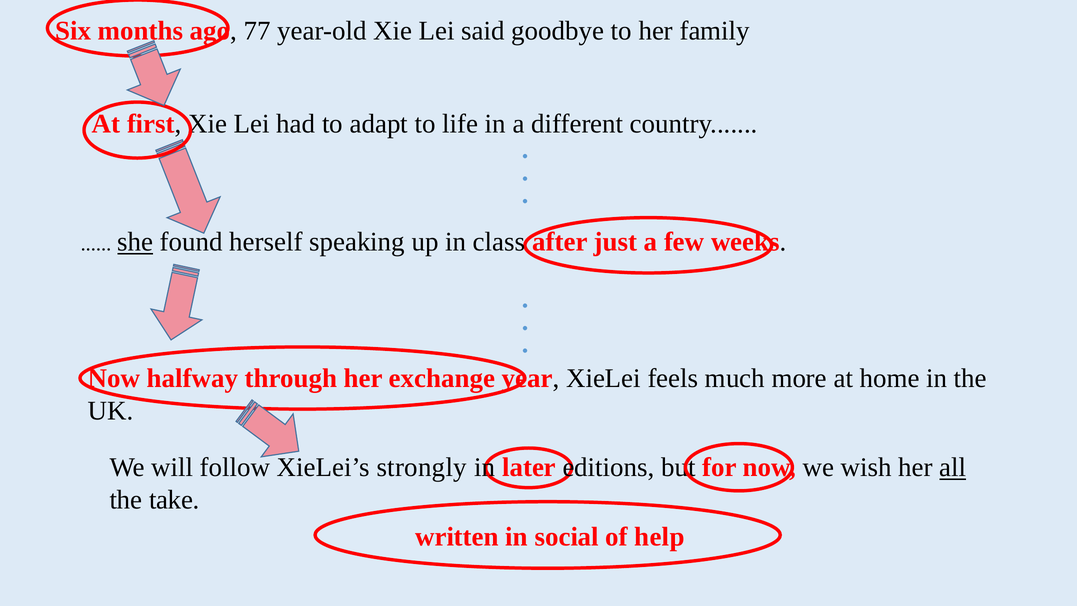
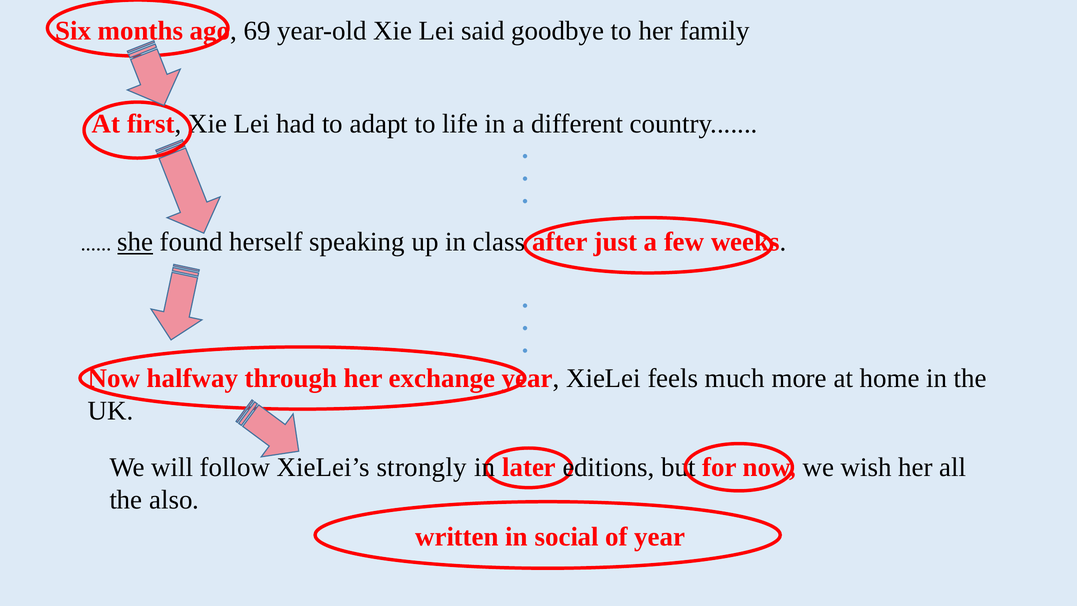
77: 77 -> 69
all underline: present -> none
take: take -> also
of help: help -> year
